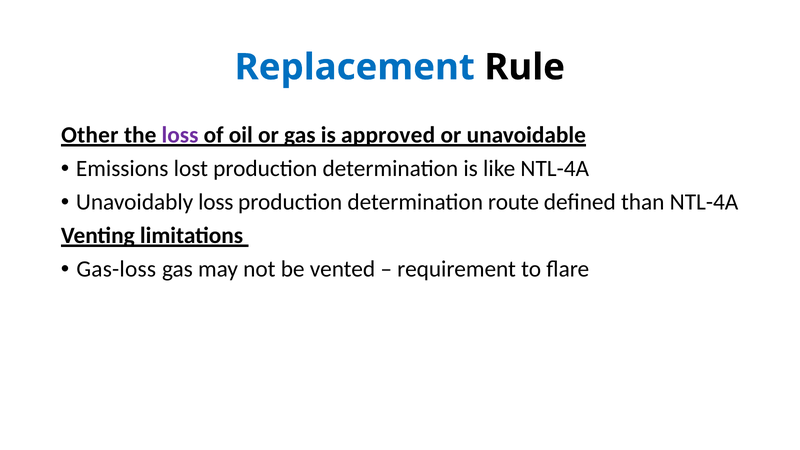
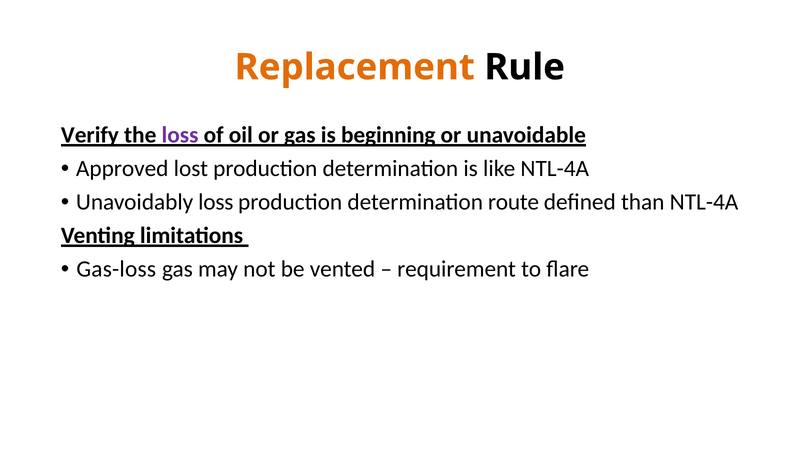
Replacement colour: blue -> orange
Other: Other -> Verify
approved: approved -> beginning
Emissions: Emissions -> Approved
